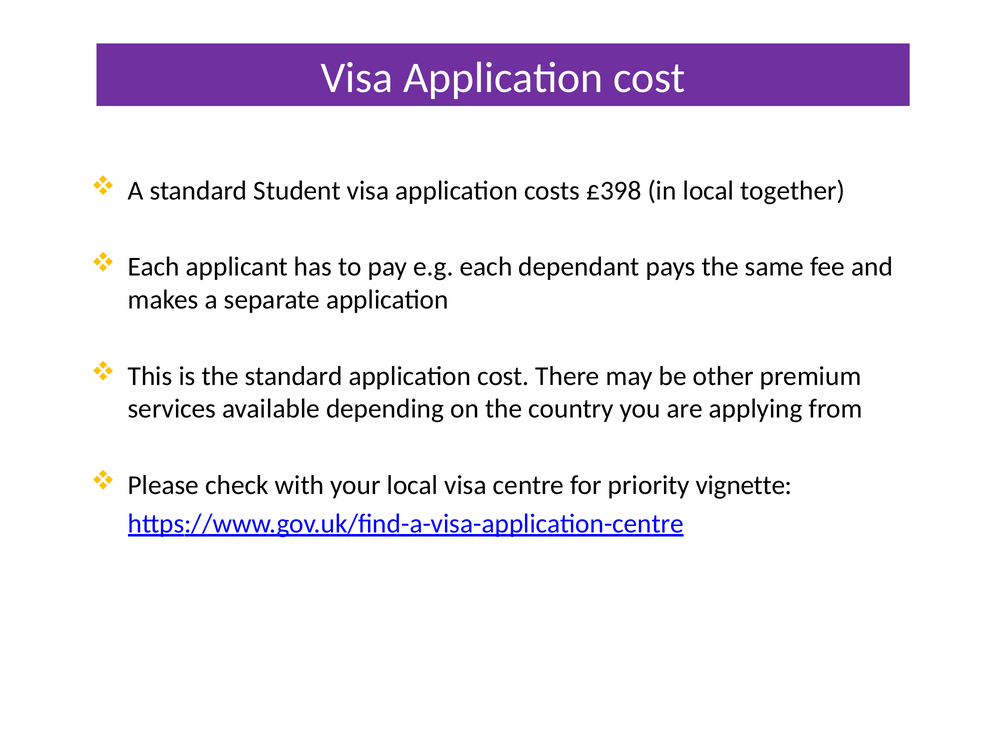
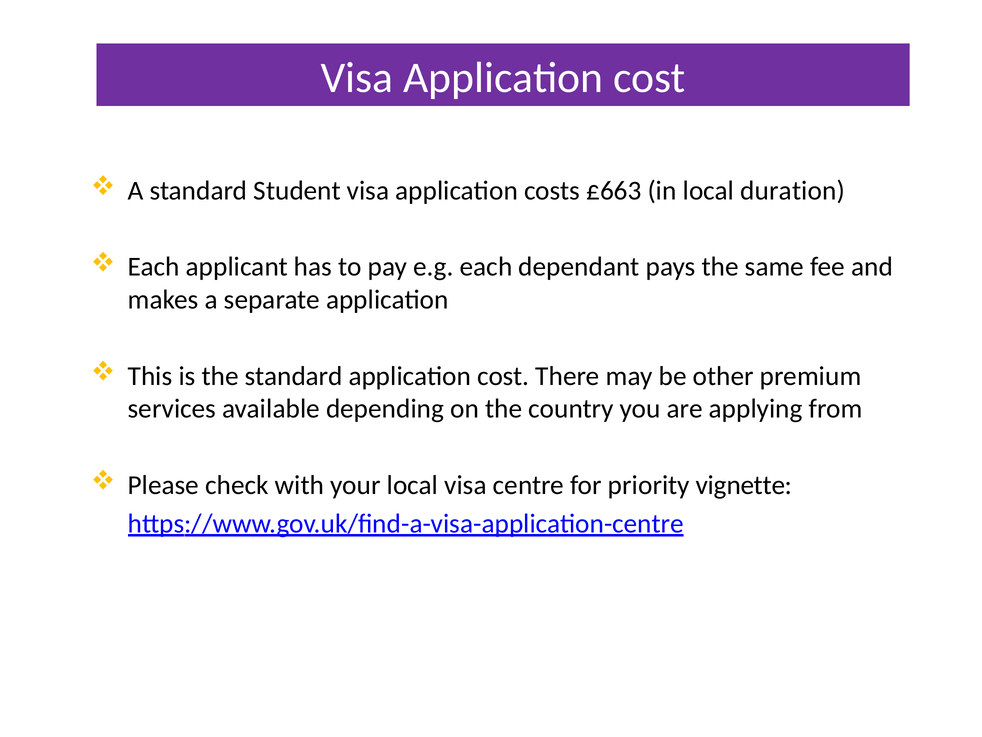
£398: £398 -> £663
together: together -> duration
